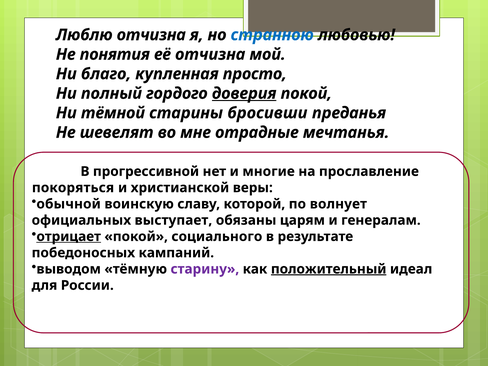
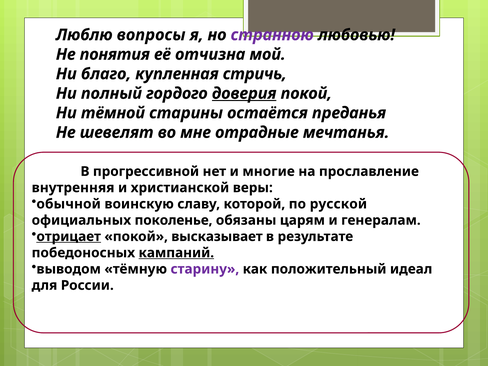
Люблю отчизна: отчизна -> вопросы
странною colour: blue -> purple
просто: просто -> стричь
бросивши: бросивши -> остаётся
покоряться: покоряться -> внутренняя
волнует: волнует -> русской
выступает: выступает -> поколенье
социального: социального -> высказывает
кампаний underline: none -> present
положительный underline: present -> none
